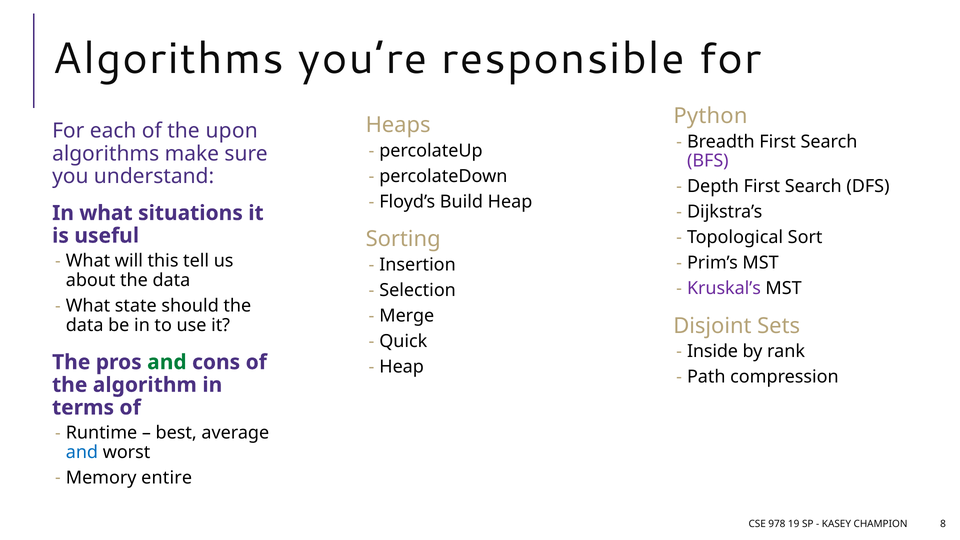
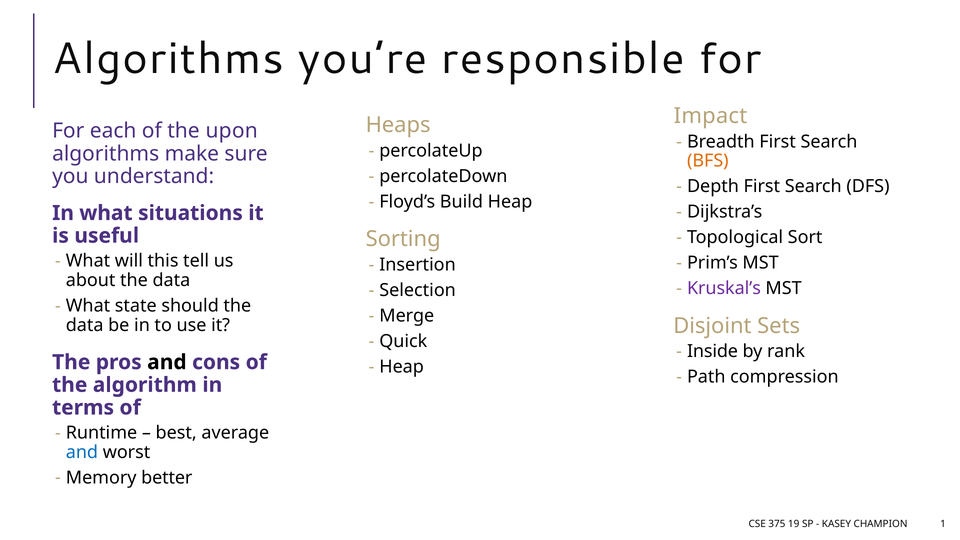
Python: Python -> Impact
BFS colour: purple -> orange
and at (167, 362) colour: green -> black
entire: entire -> better
978: 978 -> 375
8: 8 -> 1
